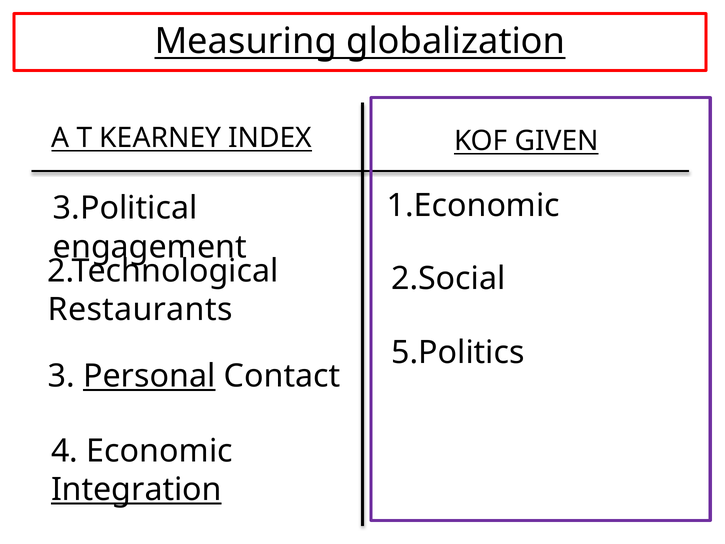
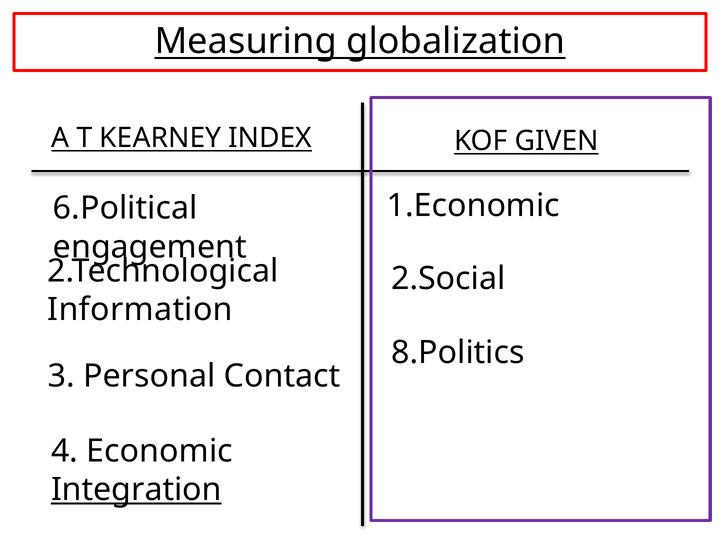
3.Political: 3.Political -> 6.Political
Restaurants: Restaurants -> Information
5.Politics: 5.Politics -> 8.Politics
Personal underline: present -> none
